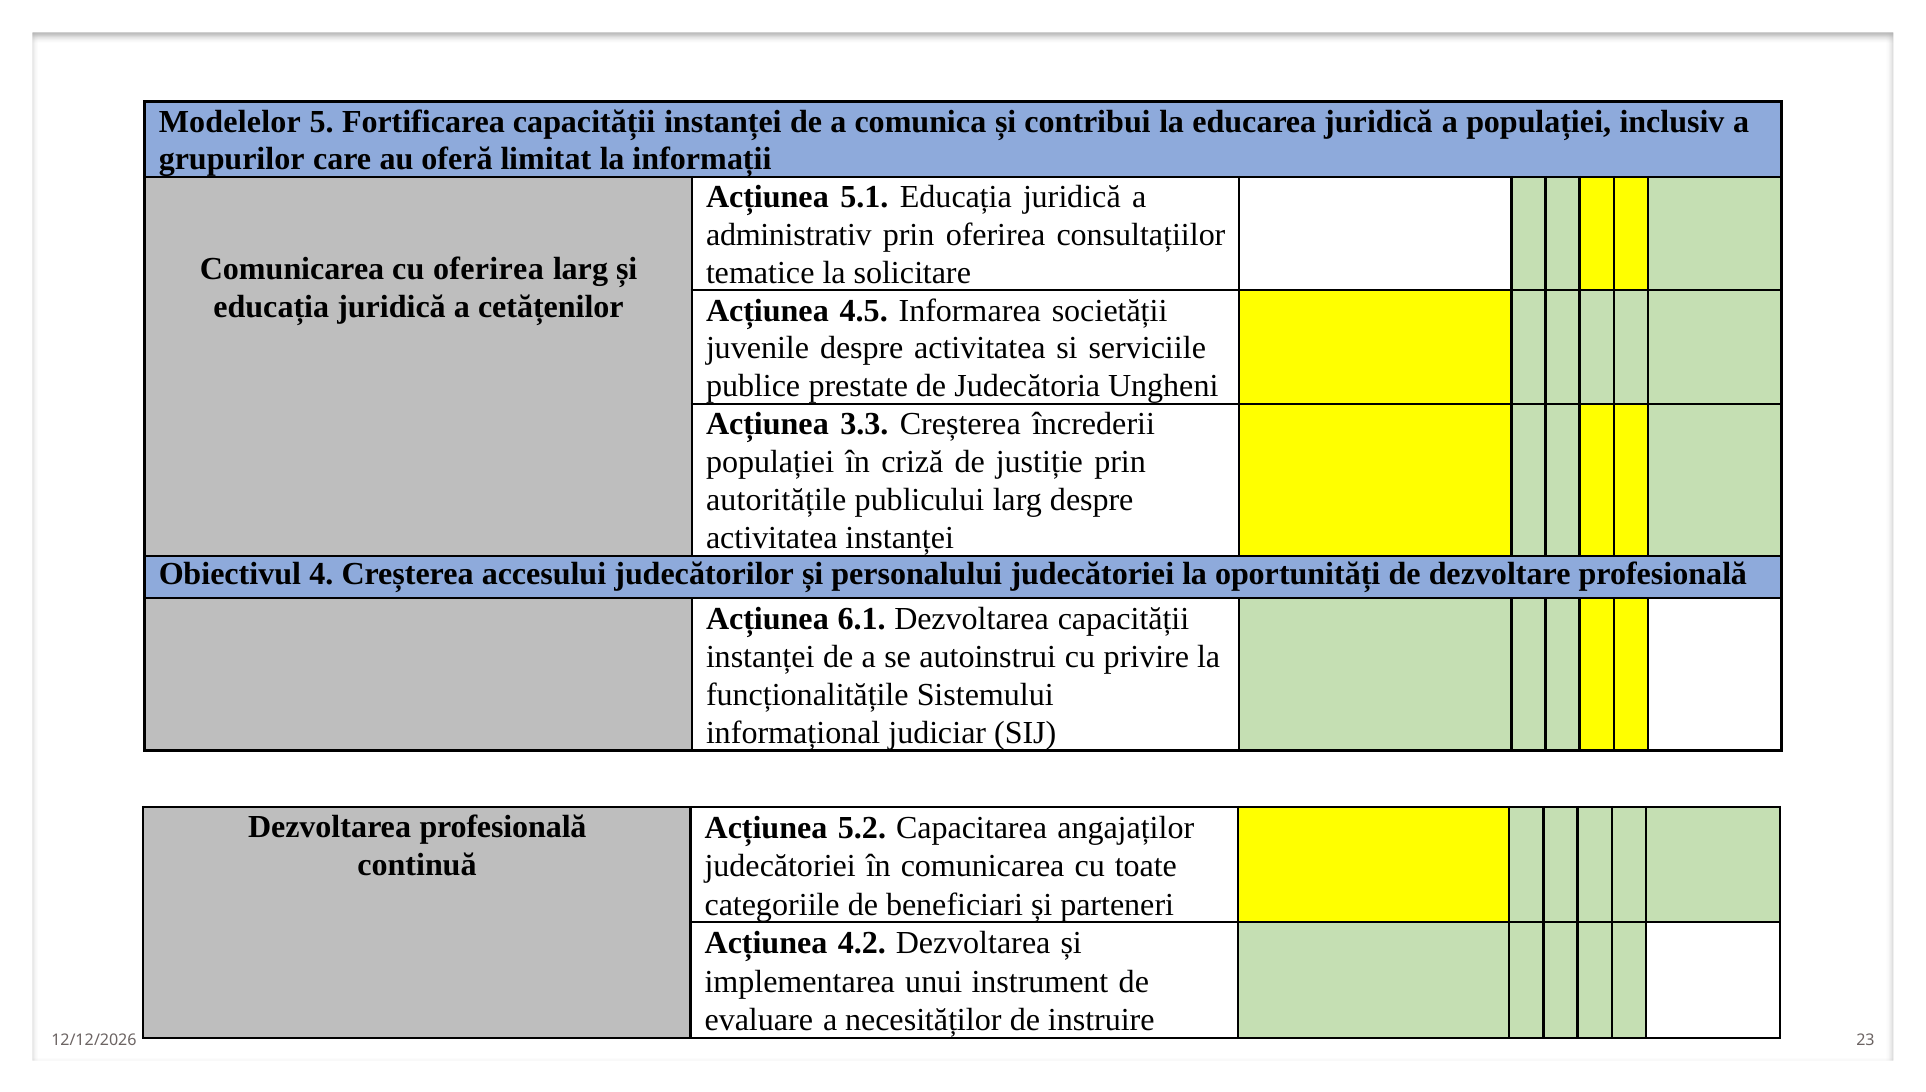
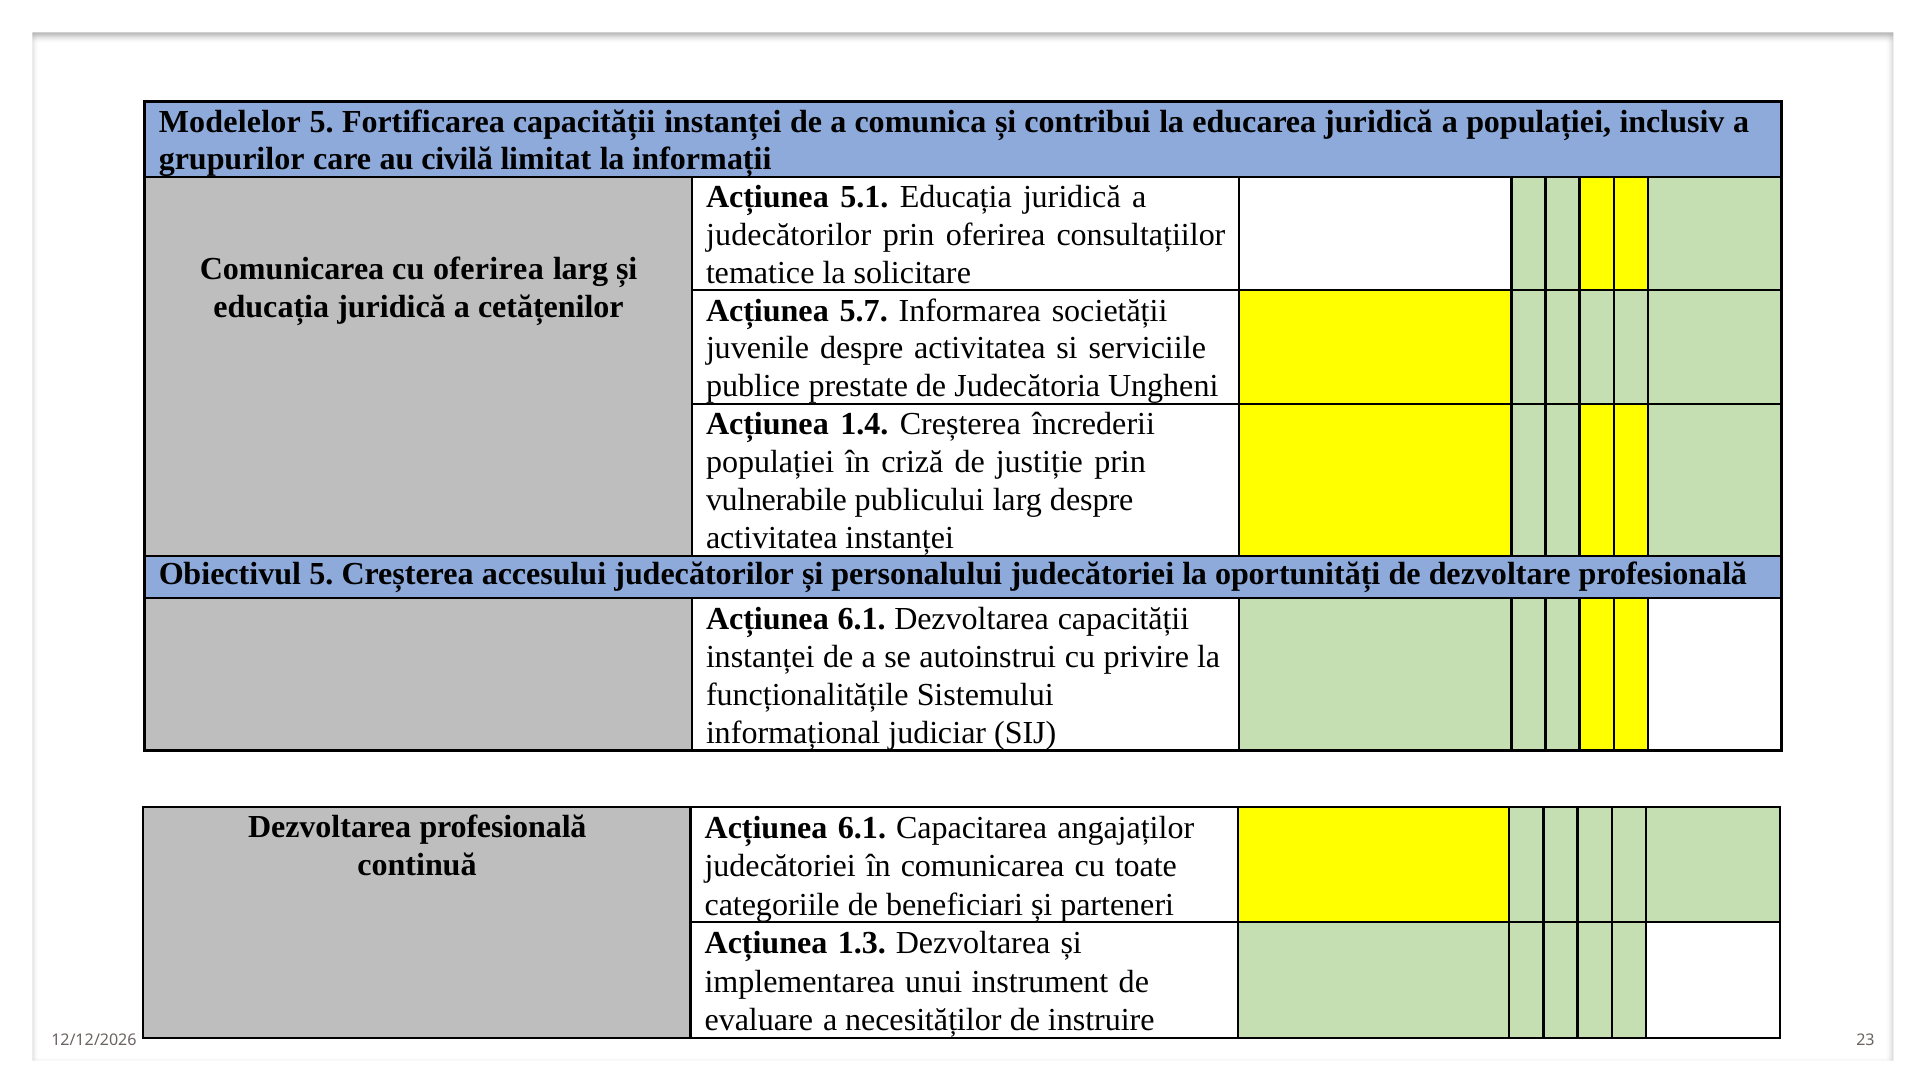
oferă: oferă -> civilă
administrativ at (789, 235): administrativ -> judecătorilor
4.5: 4.5 -> 5.7
3.3: 3.3 -> 1.4
autoritățile: autoritățile -> vulnerabile
Obiectivul 4: 4 -> 5
5.2 at (862, 828): 5.2 -> 6.1
4.2: 4.2 -> 1.3
